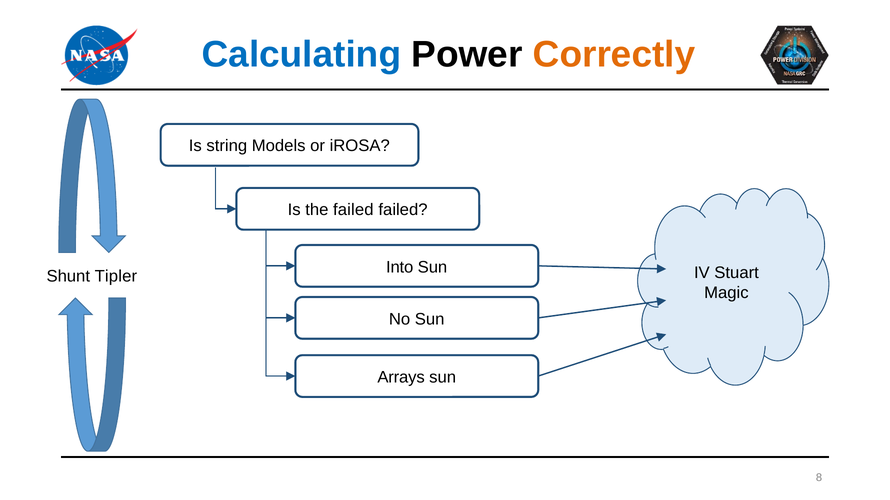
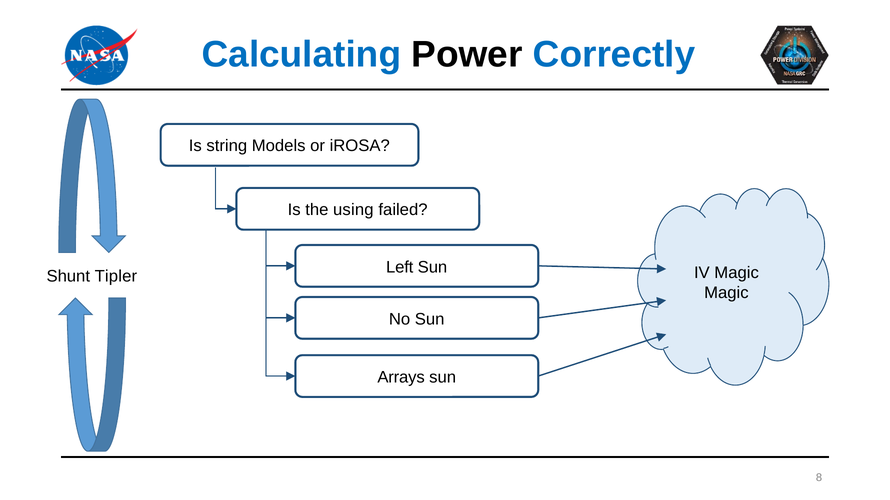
Correctly colour: orange -> blue
the failed: failed -> using
Into: Into -> Left
IV Stuart: Stuart -> Magic
